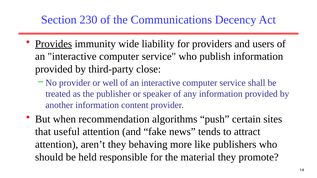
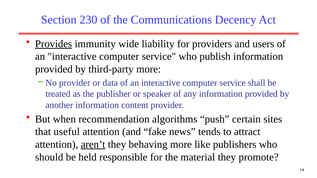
third-party close: close -> more
well: well -> data
aren’t underline: none -> present
